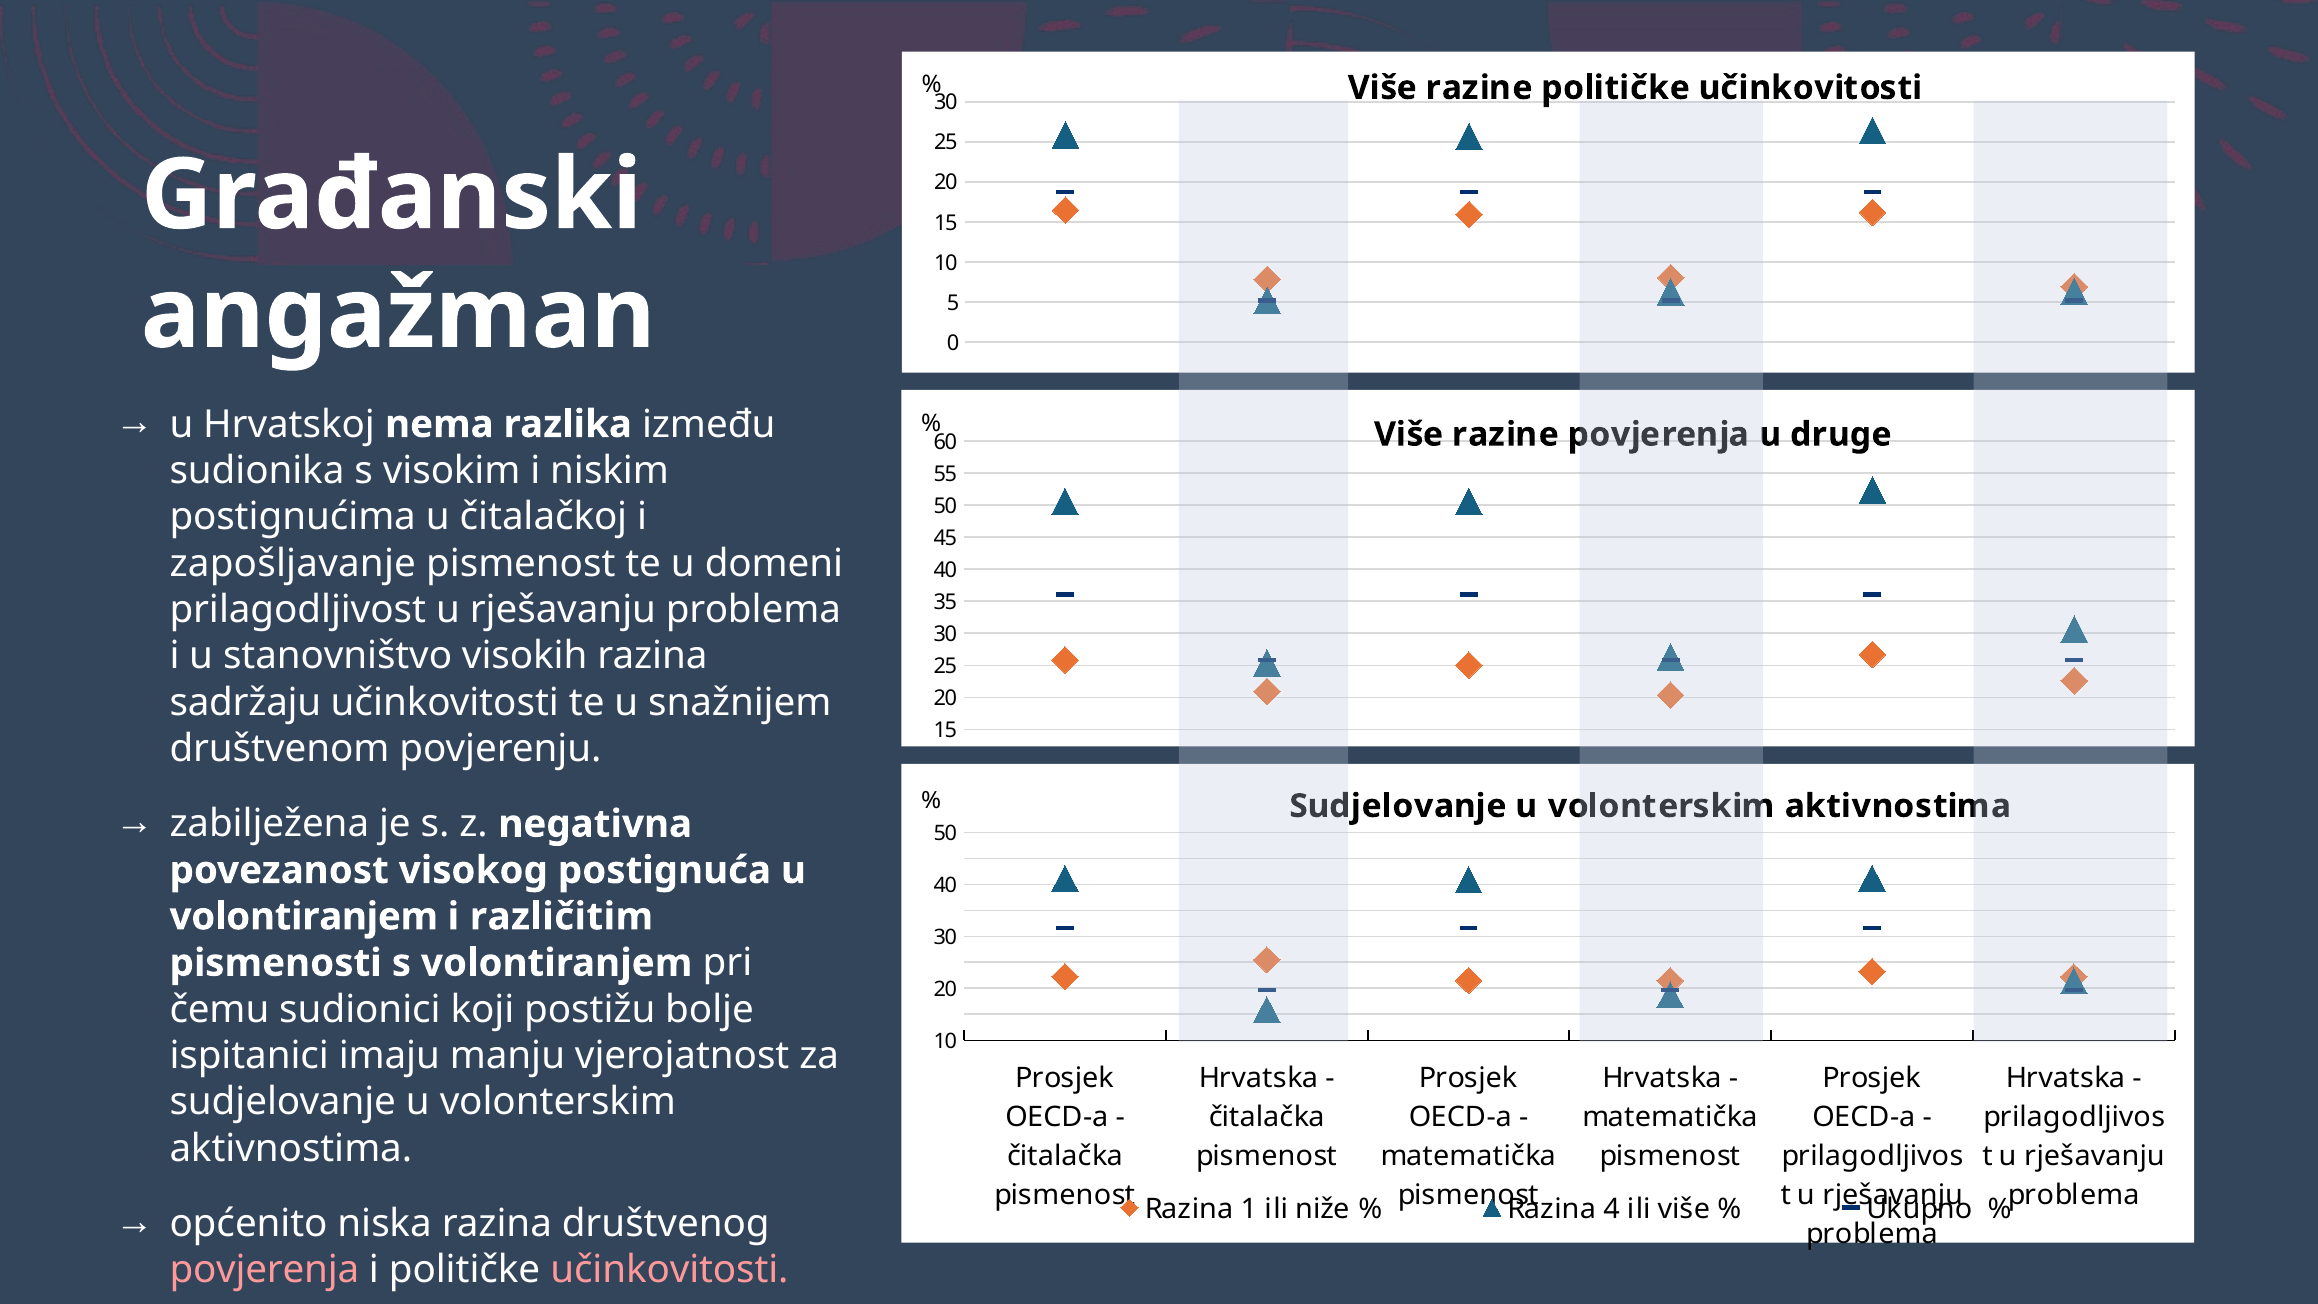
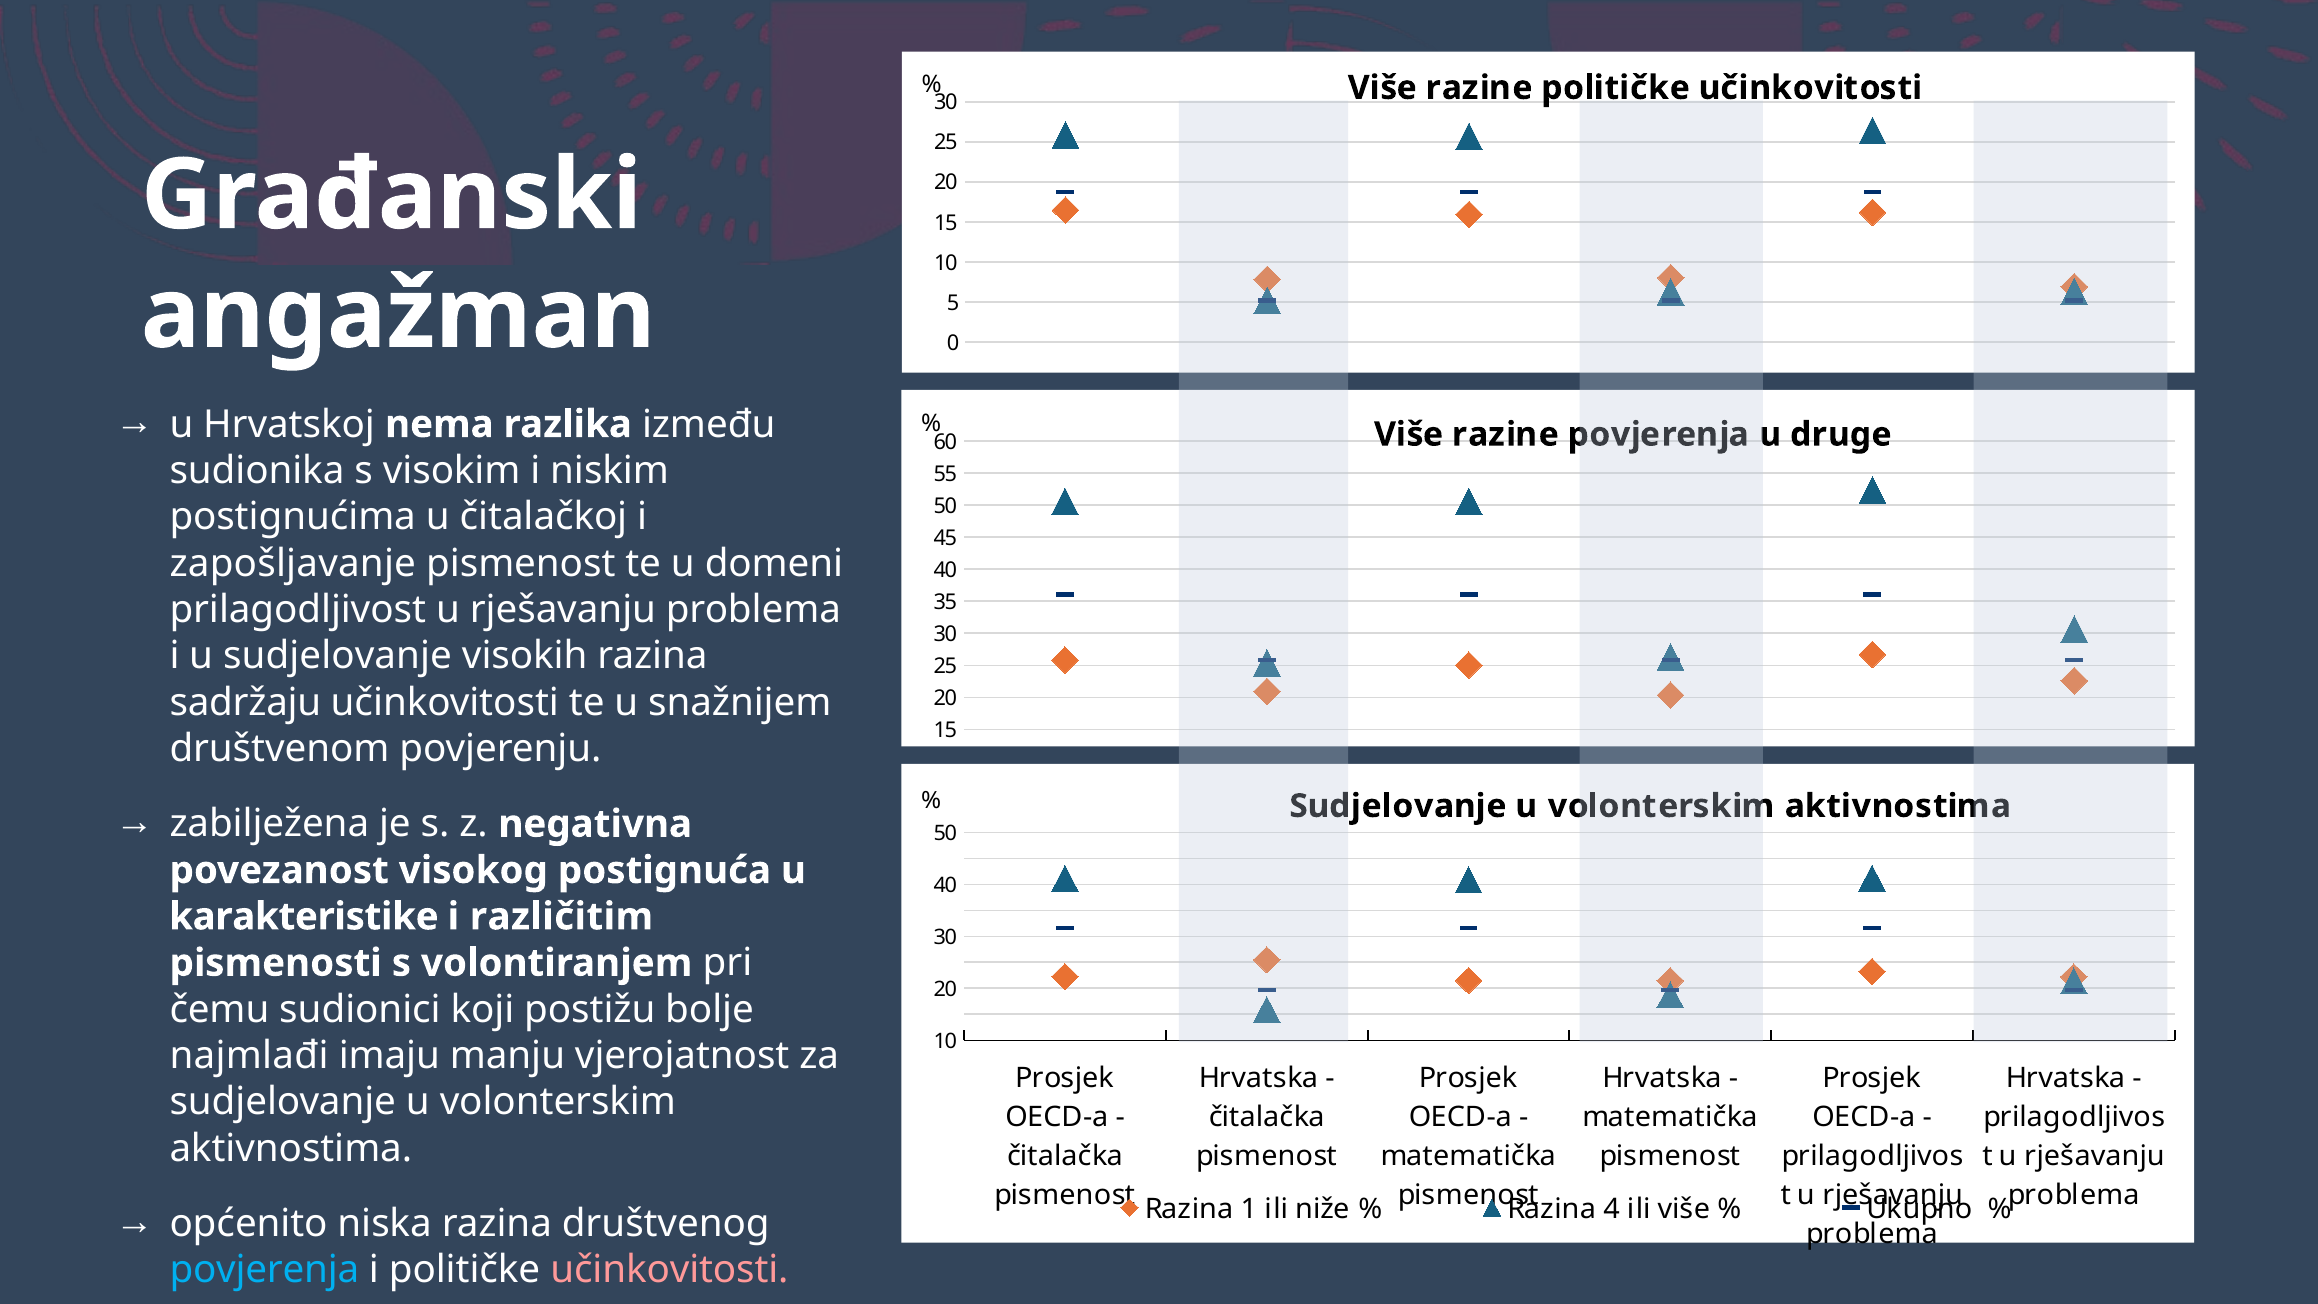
u stanovništvo: stanovništvo -> sudjelovanje
volontiranjem at (304, 917): volontiranjem -> karakteristike
ispitanici: ispitanici -> najmlađi
povjerenja at (264, 1270) colour: pink -> light blue
